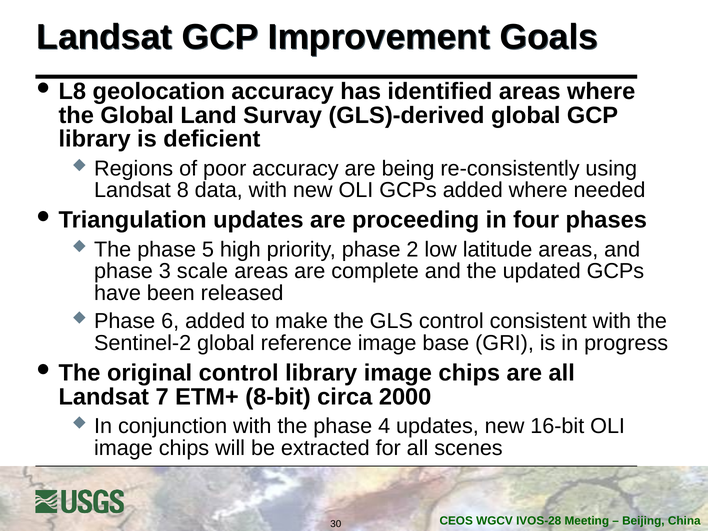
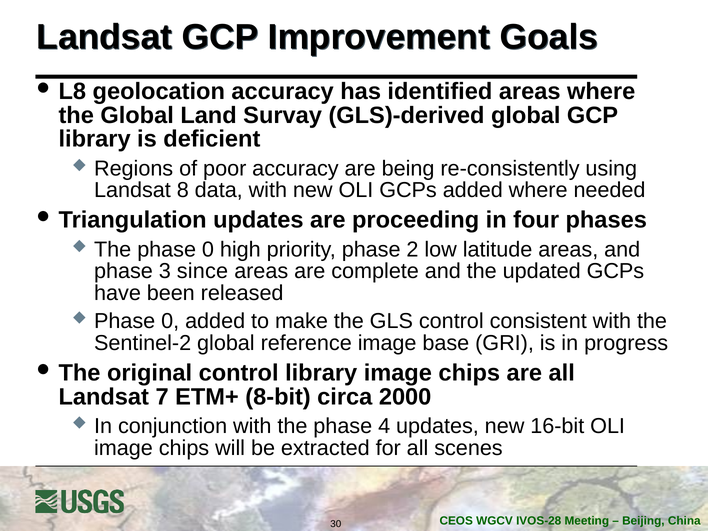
The phase 5: 5 -> 0
scale: scale -> since
6 at (170, 321): 6 -> 0
